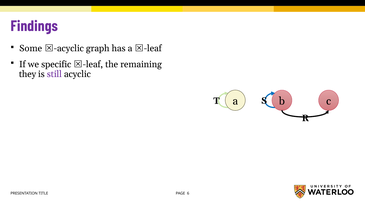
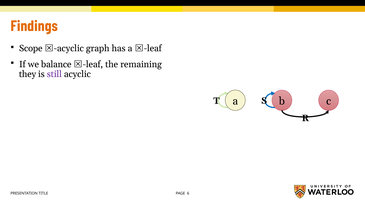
Findings colour: purple -> orange
Some: Some -> Scope
specific: specific -> balance
